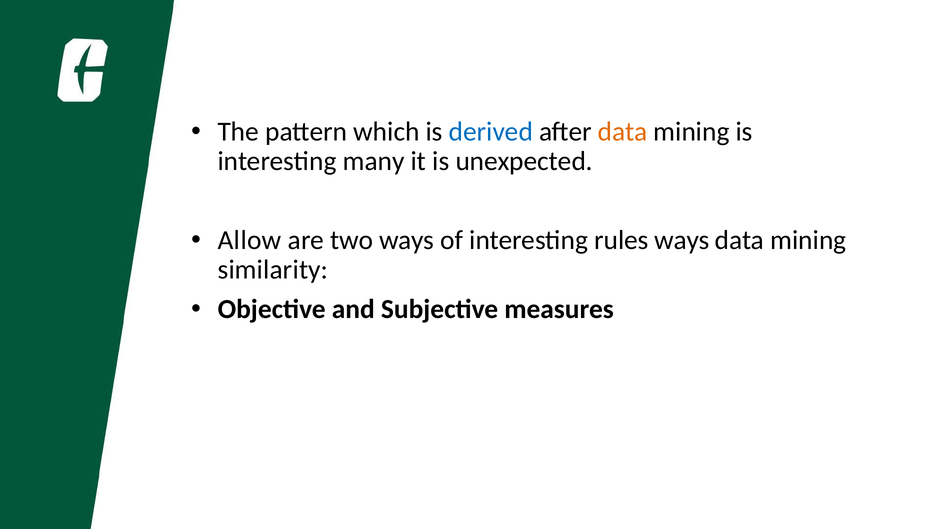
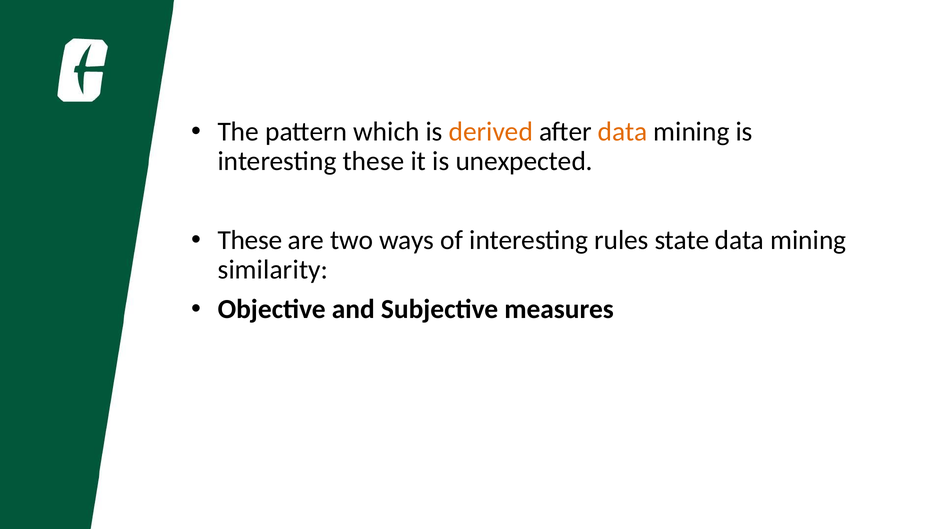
derived colour: blue -> orange
interesting many: many -> these
Allow at (250, 240): Allow -> These
rules ways: ways -> state
